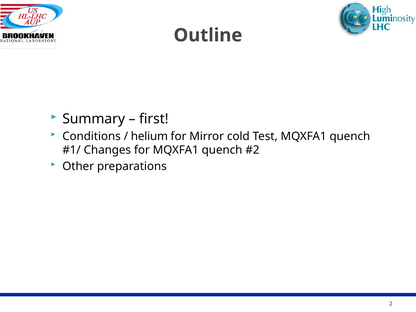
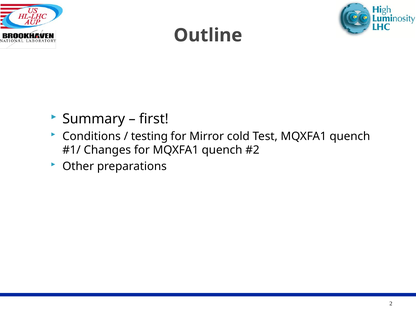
helium: helium -> testing
